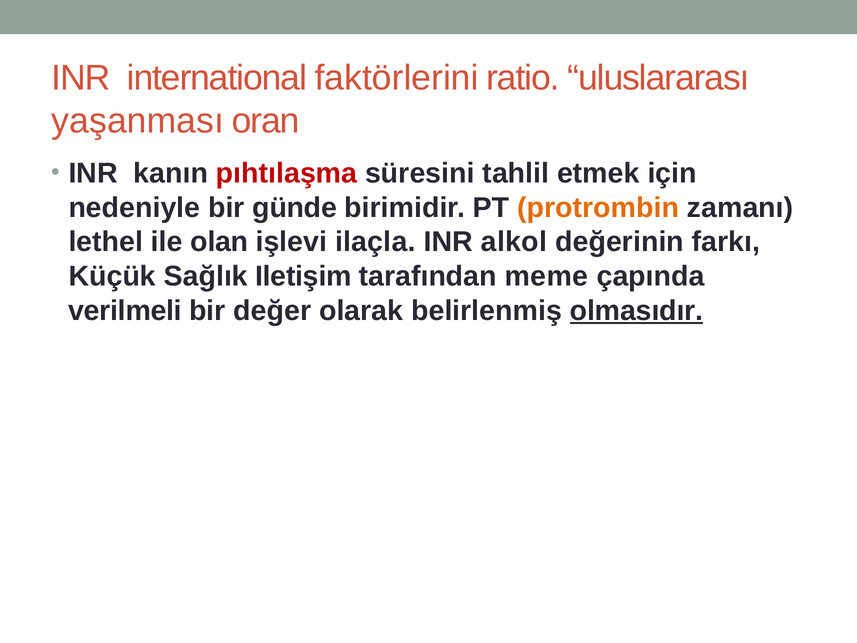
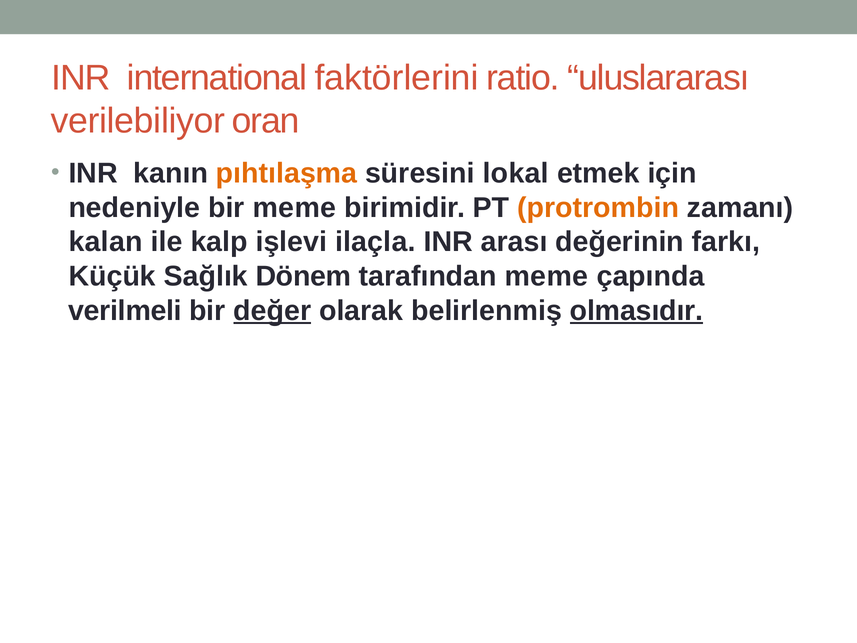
yaşanması: yaşanması -> verilebiliyor
pıhtılaşma colour: red -> orange
tahlil: tahlil -> lokal
bir günde: günde -> meme
lethel: lethel -> kalan
olan: olan -> kalp
alkol: alkol -> arası
Iletişim: Iletişim -> Dönem
değer underline: none -> present
